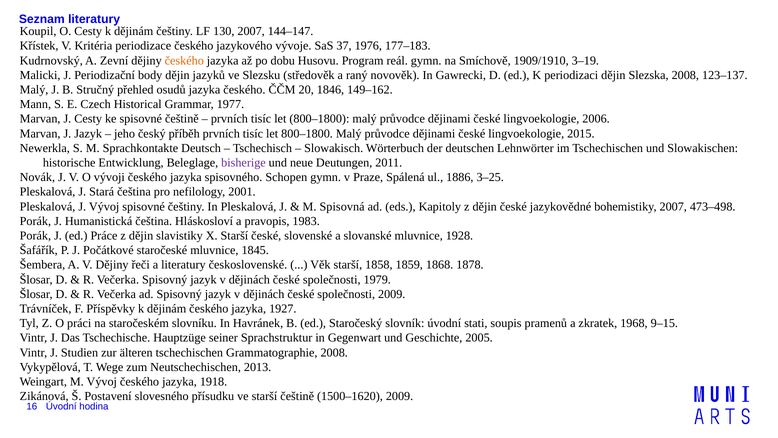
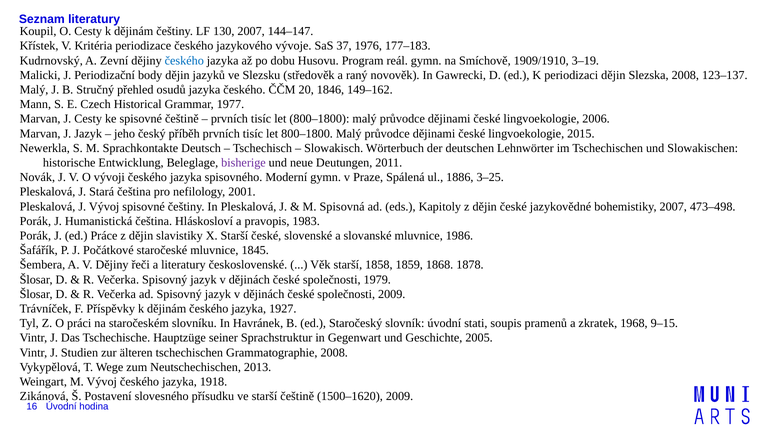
českého at (184, 60) colour: orange -> blue
Schopen: Schopen -> Moderní
1928: 1928 -> 1986
